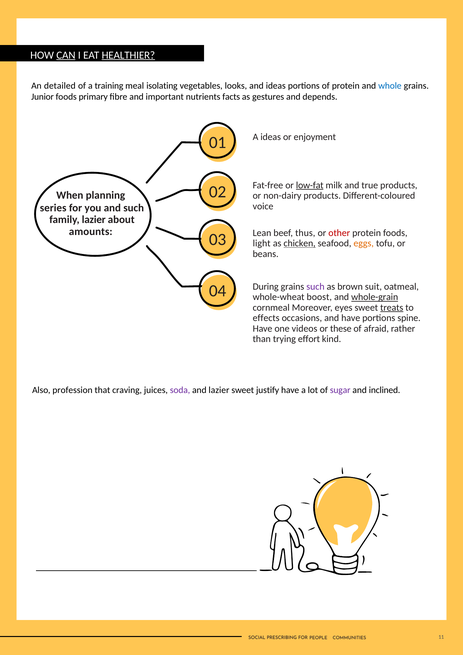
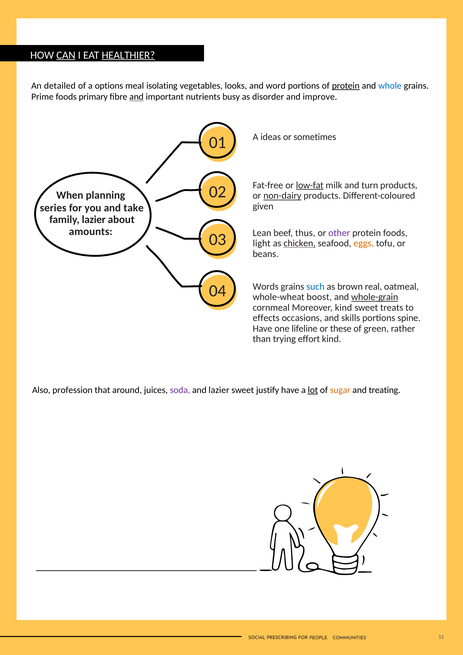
training: training -> options
and ideas: ideas -> word
protein at (346, 86) underline: none -> present
Junior: Junior -> Prime
and at (137, 97) underline: none -> present
facts: facts -> busy
gestures: gestures -> disorder
depends: depends -> improve
enjoyment: enjoyment -> sometimes
true: true -> turn
non-dairy underline: none -> present
voice: voice -> given
and such: such -> take
other colour: red -> purple
During: During -> Words
such at (315, 286) colour: purple -> blue
suit: suit -> real
Moreover eyes: eyes -> kind
treats underline: present -> none
and have: have -> skills
videos: videos -> lifeline
afraid: afraid -> green
craving: craving -> around
lot underline: none -> present
sugar colour: purple -> orange
inclined: inclined -> treating
